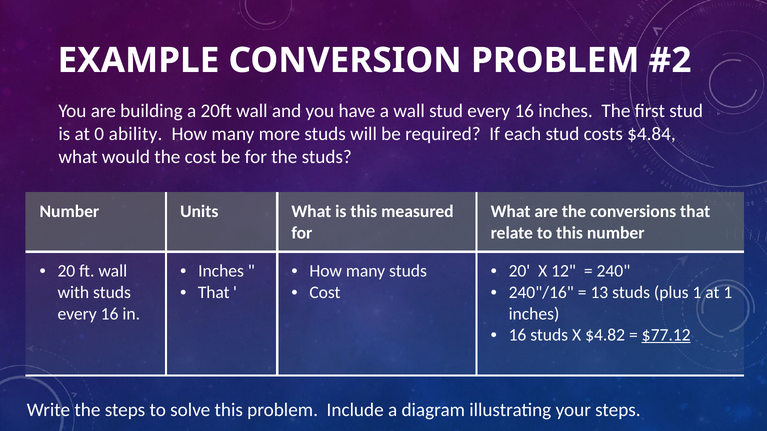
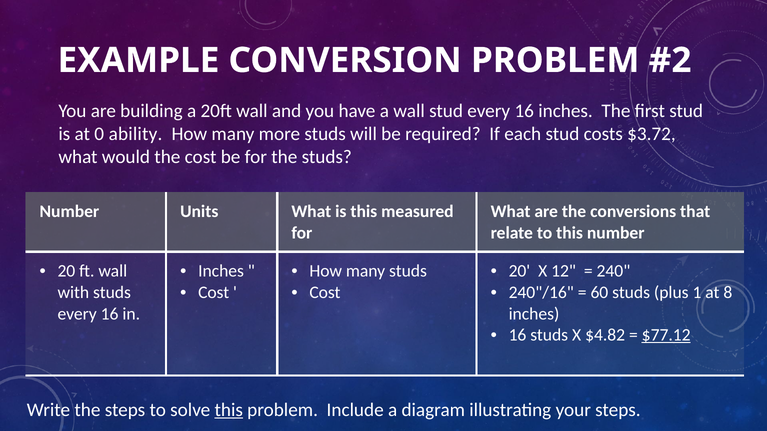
$4.84: $4.84 -> $3.72
That at (214, 293): That -> Cost
13: 13 -> 60
at 1: 1 -> 8
this at (229, 410) underline: none -> present
